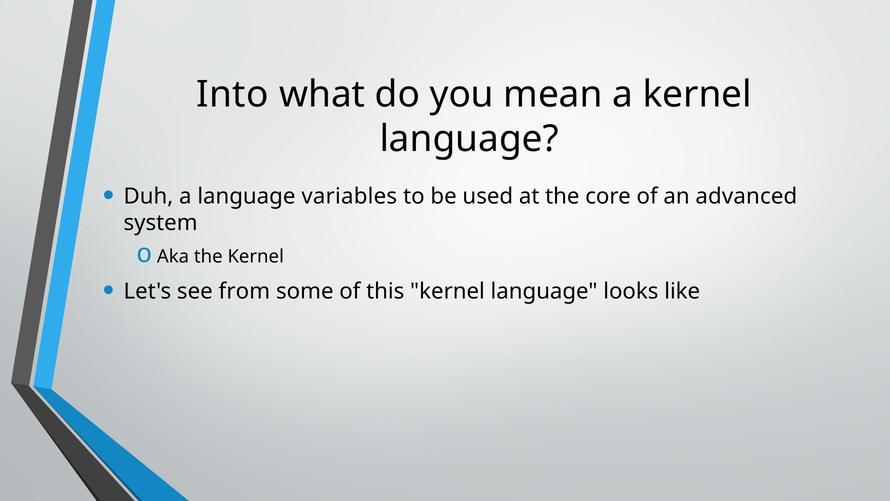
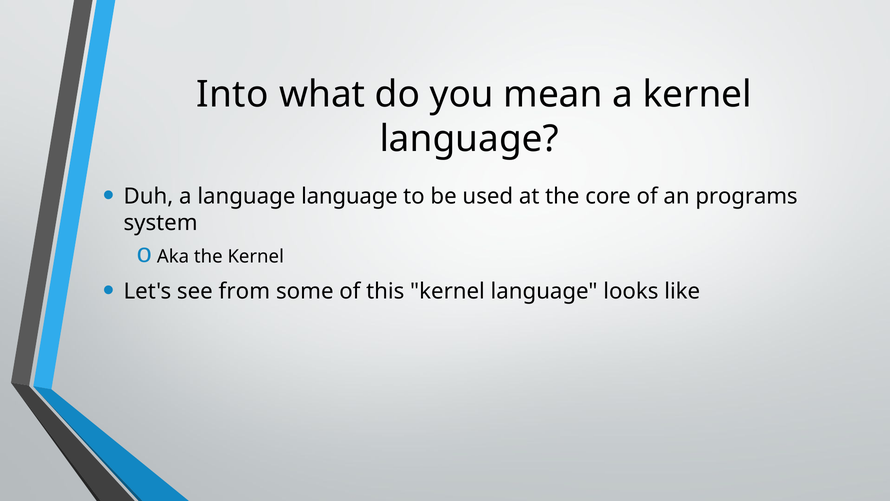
language variables: variables -> language
advanced: advanced -> programs
